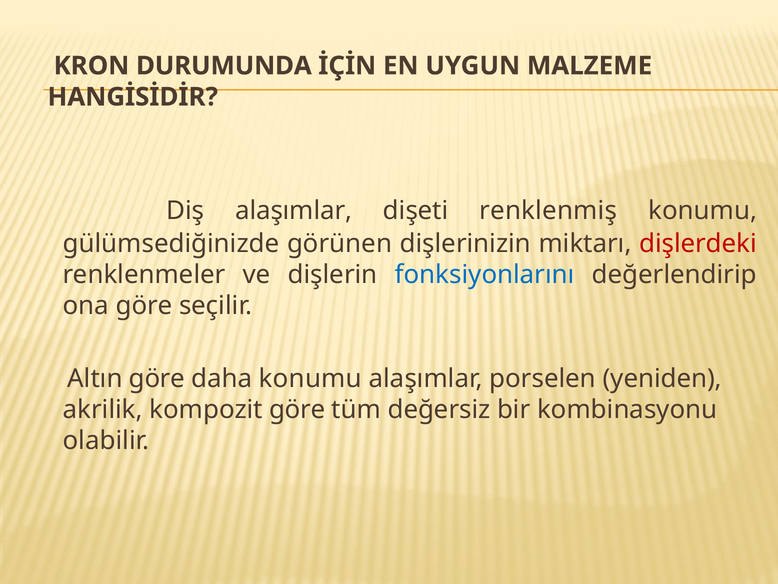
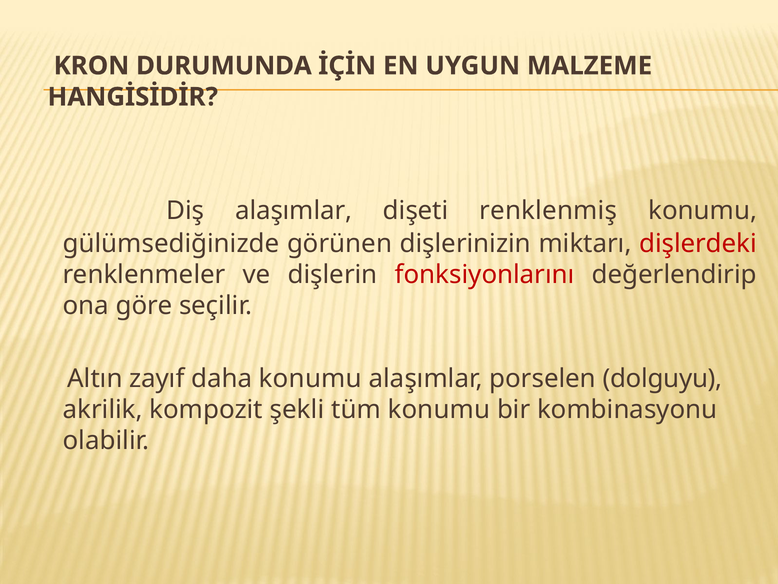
fonksiyonlarını colour: blue -> red
Altın göre: göre -> zayıf
yeniden: yeniden -> dolguyu
kompozit göre: göre -> şekli
tüm değersiz: değersiz -> konumu
